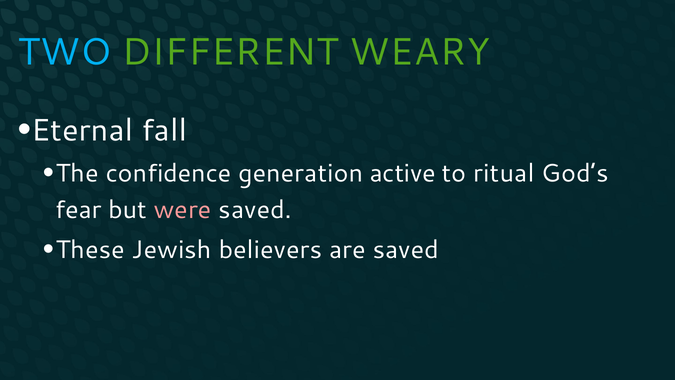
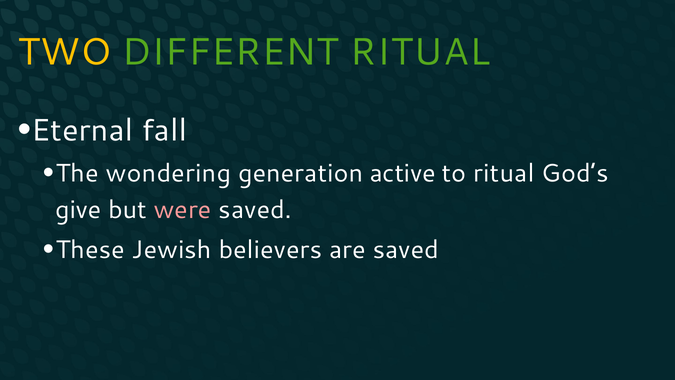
TWO colour: light blue -> yellow
DIFFERENT WEARY: WEARY -> RITUAL
confidence: confidence -> wondering
fear: fear -> give
